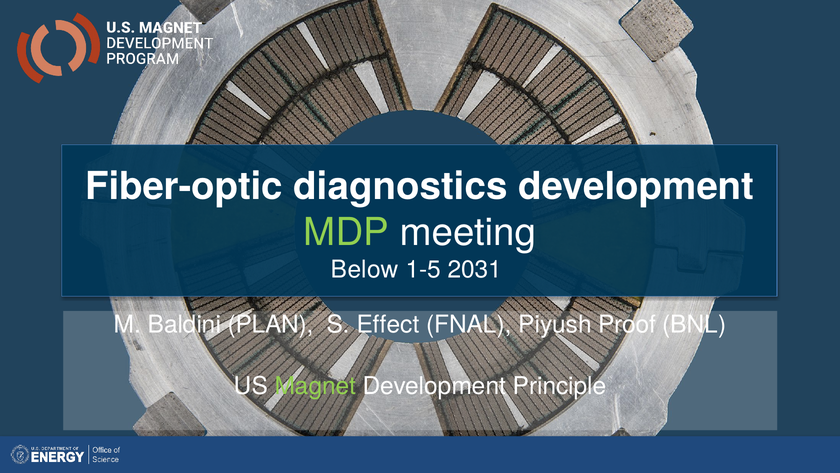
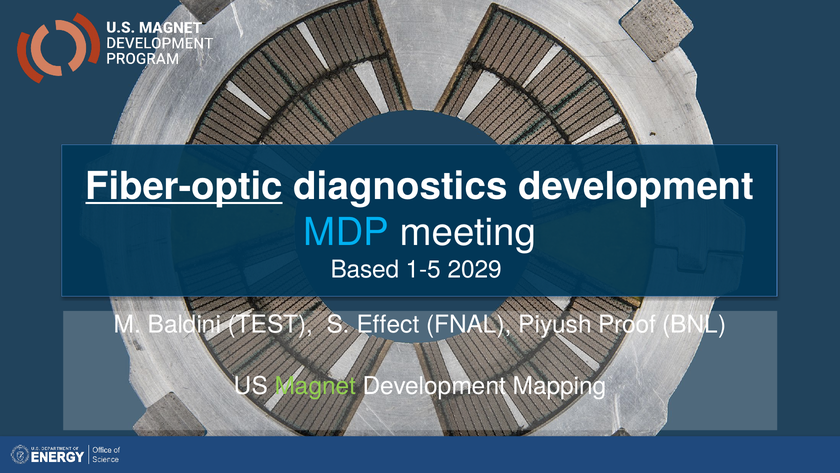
Fiber-optic underline: none -> present
MDP colour: light green -> light blue
Below: Below -> Based
2031: 2031 -> 2029
PLAN: PLAN -> TEST
Principle: Principle -> Mapping
